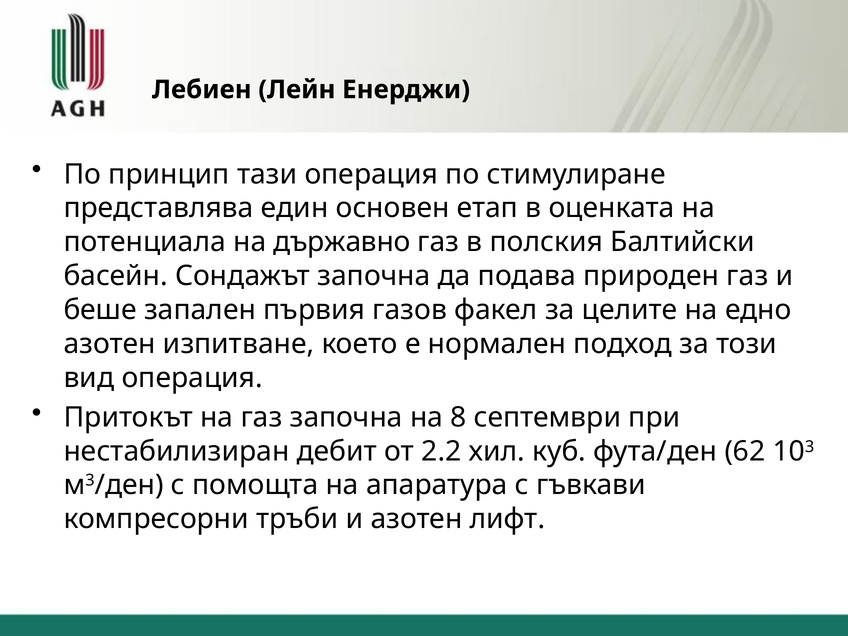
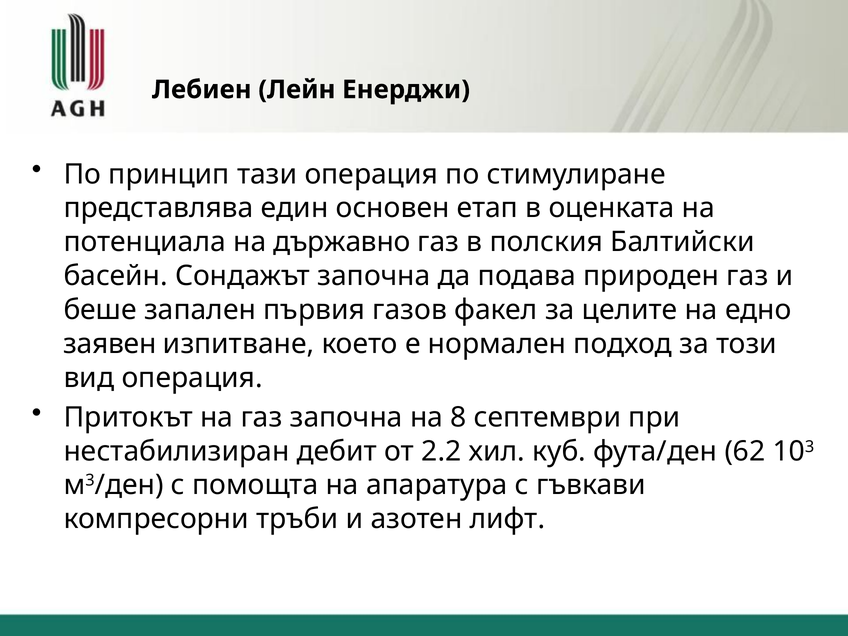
азотен at (110, 344): азотен -> заявен
